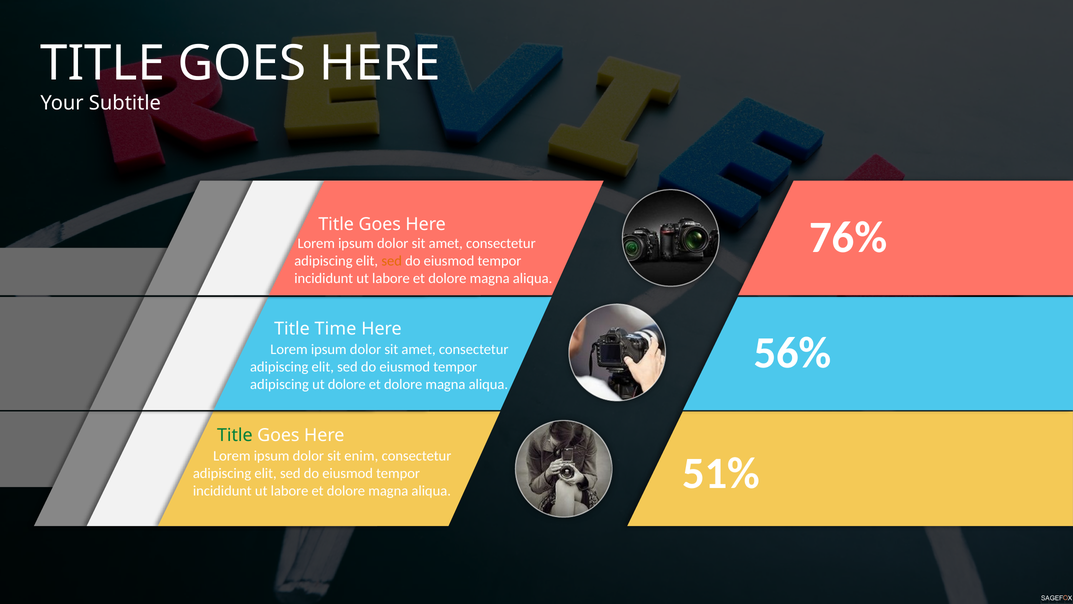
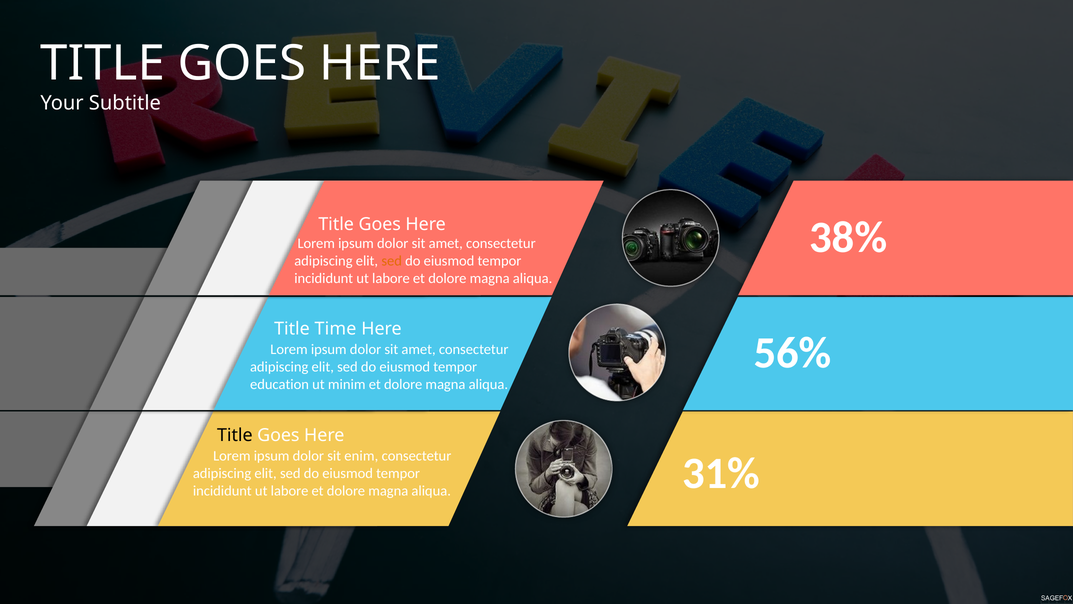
76%: 76% -> 38%
adipiscing at (279, 384): adipiscing -> education
ut dolore: dolore -> minim
Title at (235, 435) colour: green -> black
51%: 51% -> 31%
